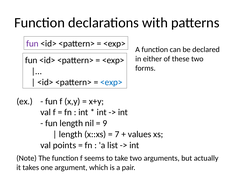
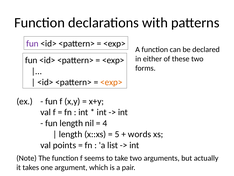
<exp> at (111, 82) colour: blue -> orange
9: 9 -> 4
7: 7 -> 5
values: values -> words
